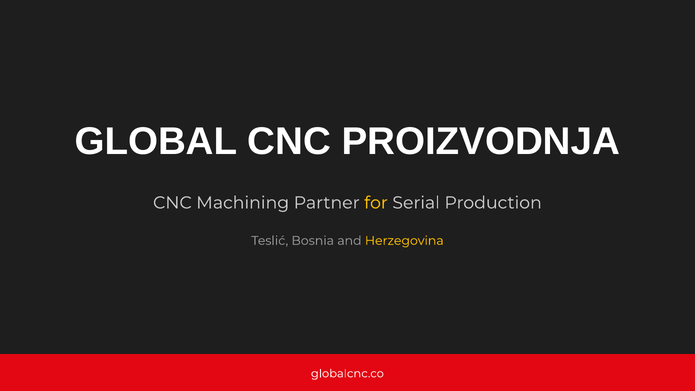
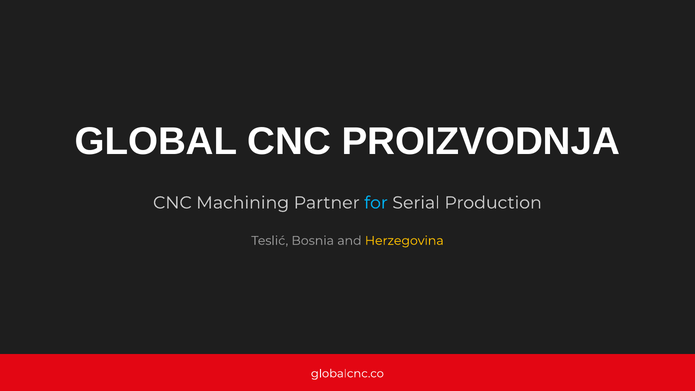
for colour: yellow -> light blue
